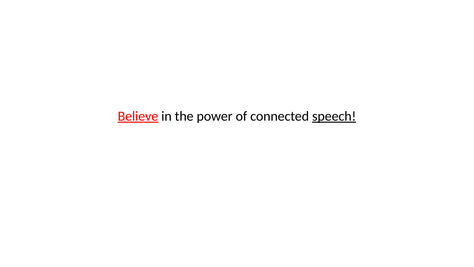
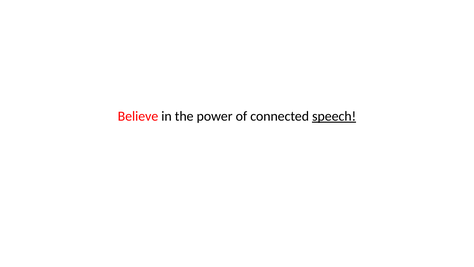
Believe underline: present -> none
